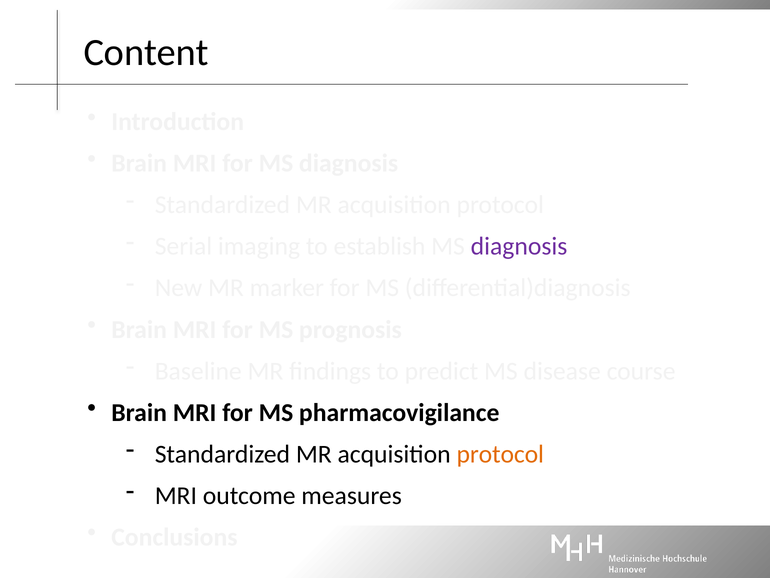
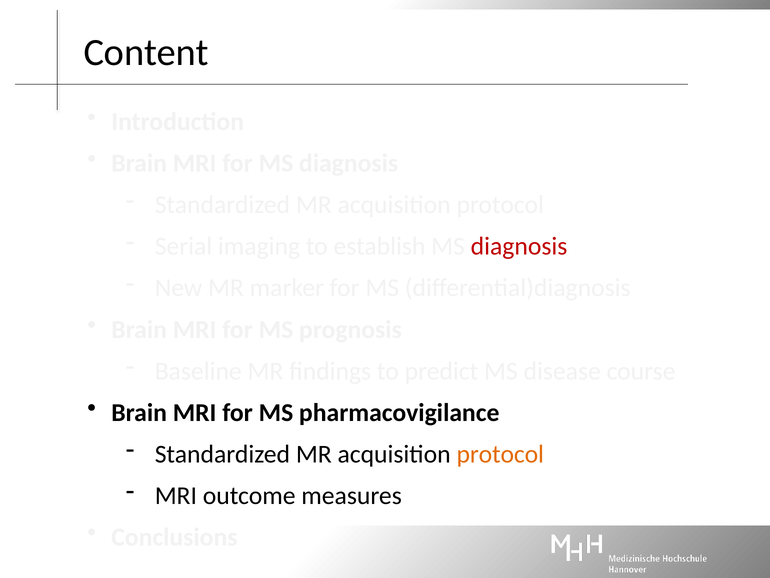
diagnosis at (519, 246) colour: purple -> red
